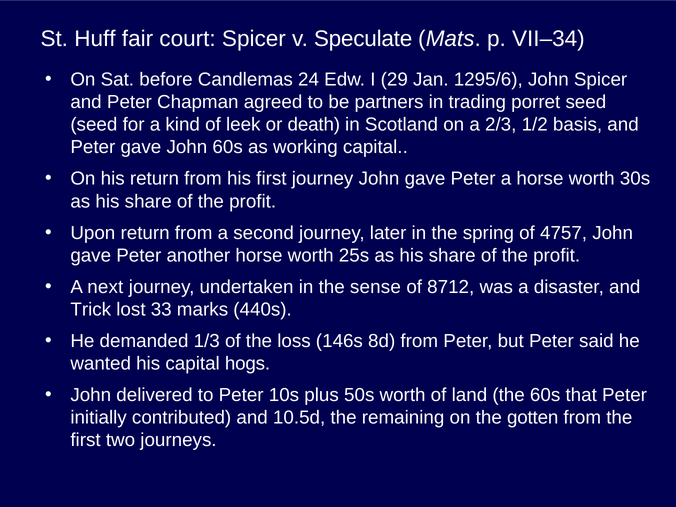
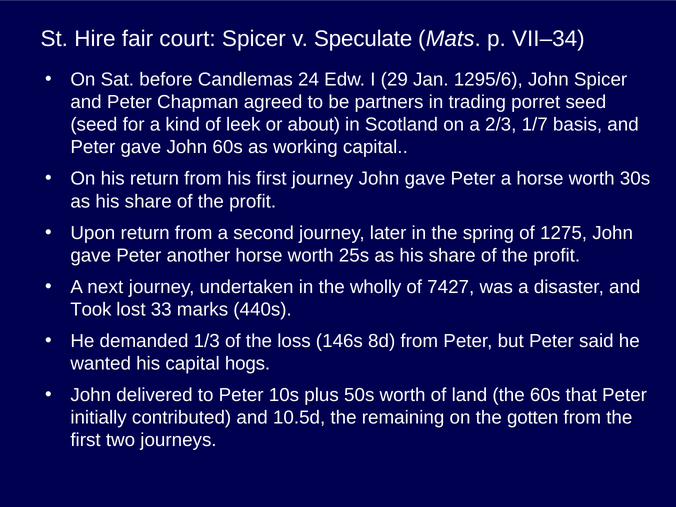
Huff: Huff -> Hire
death: death -> about
1/2: 1/2 -> 1/7
4757: 4757 -> 1275
sense: sense -> wholly
8712: 8712 -> 7427
Trick: Trick -> Took
